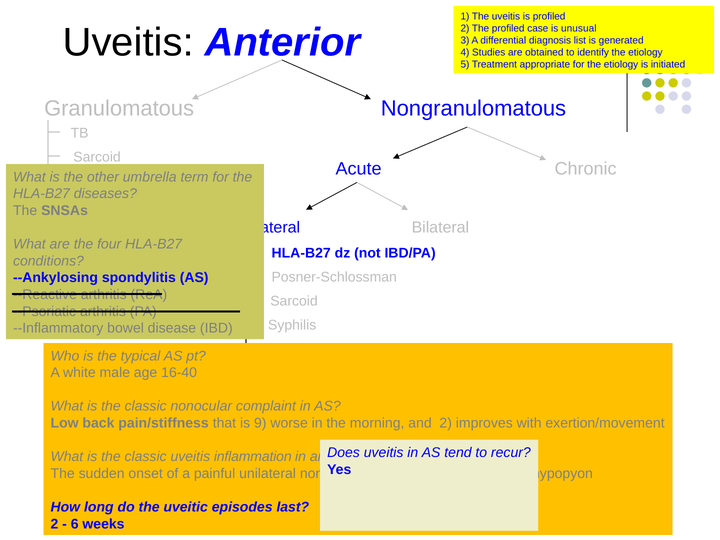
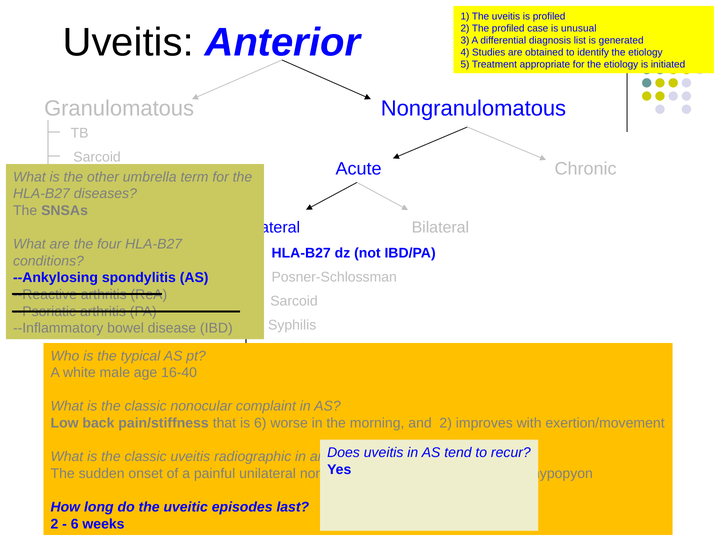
is 9: 9 -> 6
inflammation: inflammation -> radiographic
